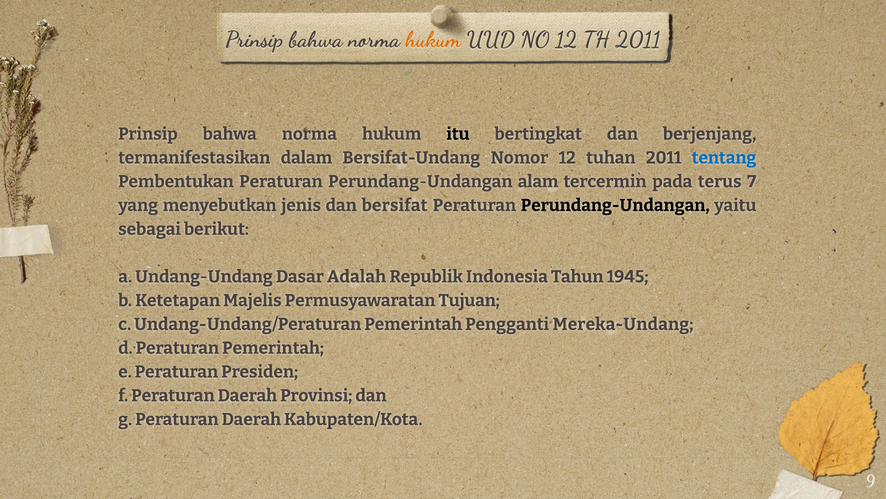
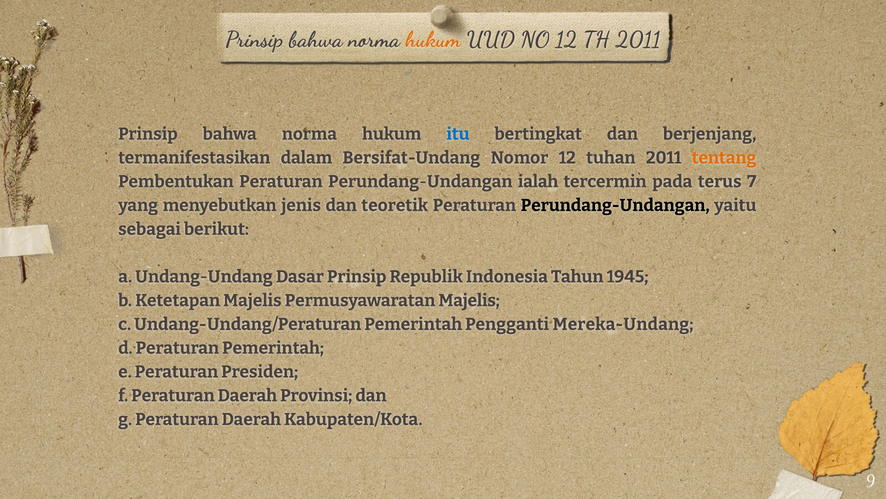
itu colour: black -> blue
tentang colour: blue -> orange
alam: alam -> ialah
bersifat: bersifat -> teoretik
Dasar Adalah: Adalah -> Prinsip
Permusyawaratan Tujuan: Tujuan -> Majelis
